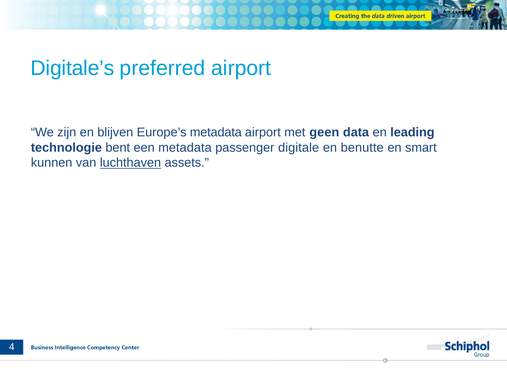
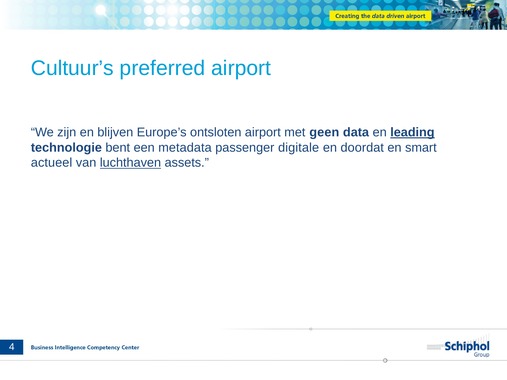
Digitale’s: Digitale’s -> Cultuur’s
Europe’s metadata: metadata -> ontsloten
leading underline: none -> present
benutte: benutte -> doordat
kunnen: kunnen -> actueel
